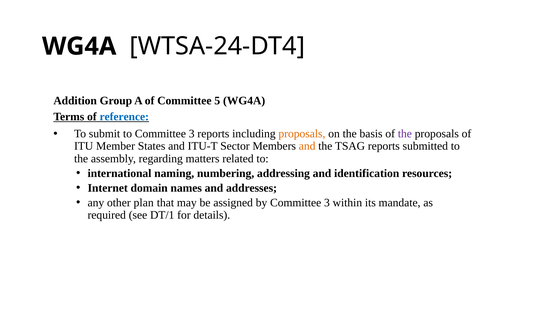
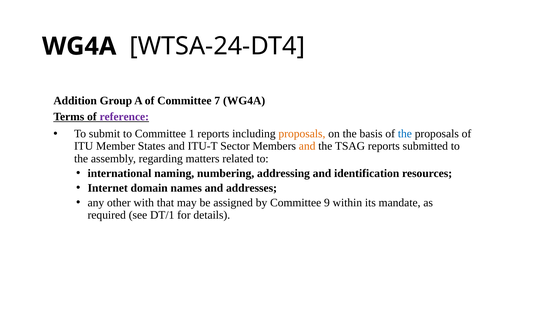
5: 5 -> 7
reference colour: blue -> purple
to Committee 3: 3 -> 1
the at (405, 134) colour: purple -> blue
plan: plan -> with
by Committee 3: 3 -> 9
